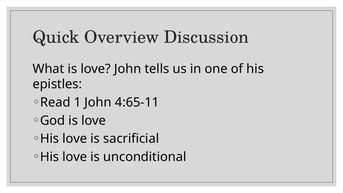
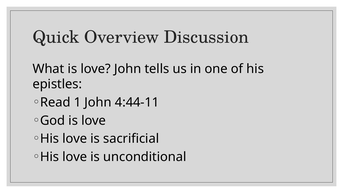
4:65-11: 4:65-11 -> 4:44-11
